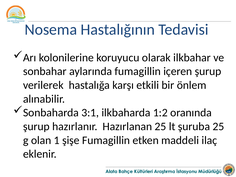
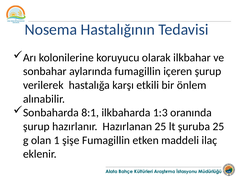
3:1: 3:1 -> 8:1
1:2: 1:2 -> 1:3
